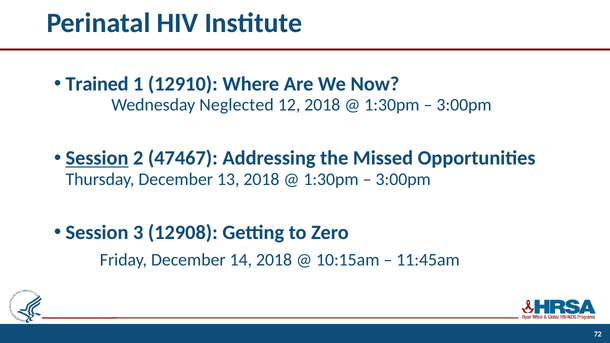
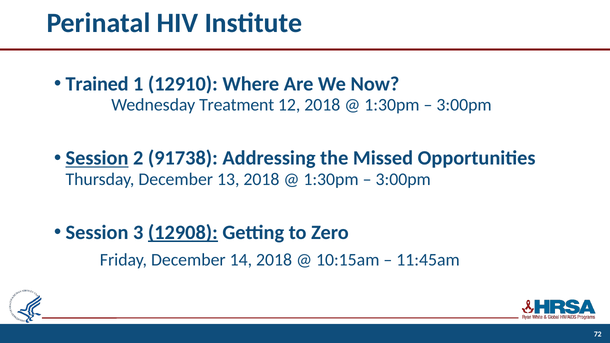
Neglected: Neglected -> Treatment
47467: 47467 -> 91738
12908 underline: none -> present
